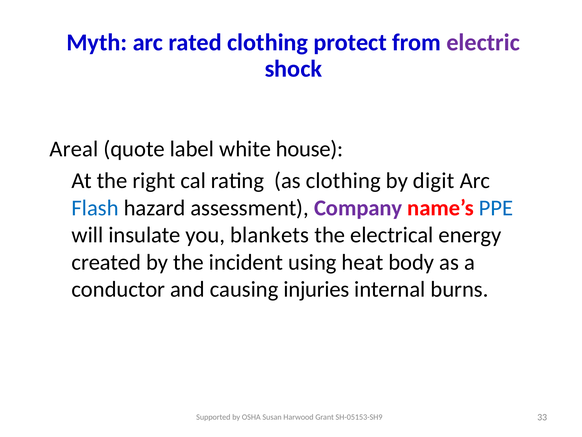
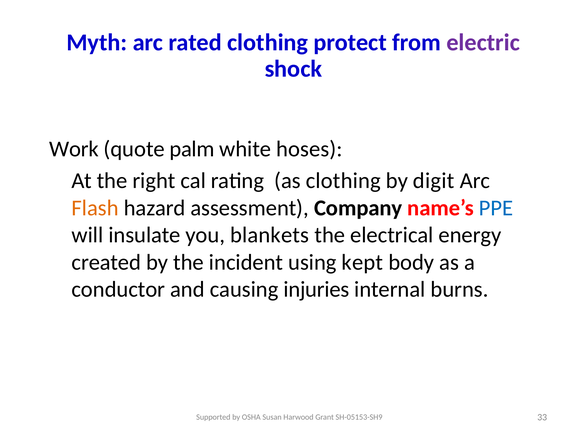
Areal: Areal -> Work
label: label -> palm
house: house -> hoses
Flash colour: blue -> orange
Company colour: purple -> black
heat: heat -> kept
